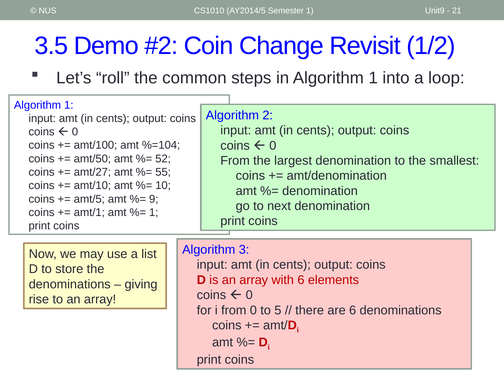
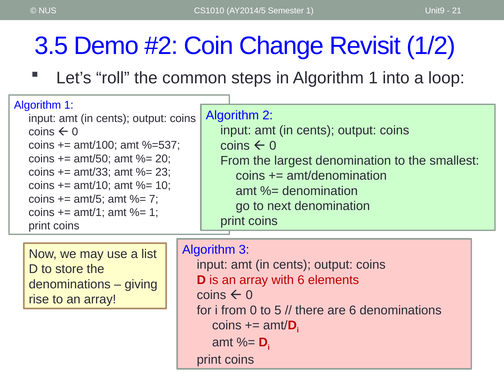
%=104: %=104 -> %=537
52: 52 -> 20
amt/27: amt/27 -> amt/33
55: 55 -> 23
9: 9 -> 7
